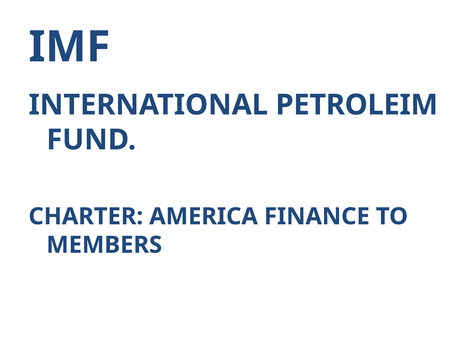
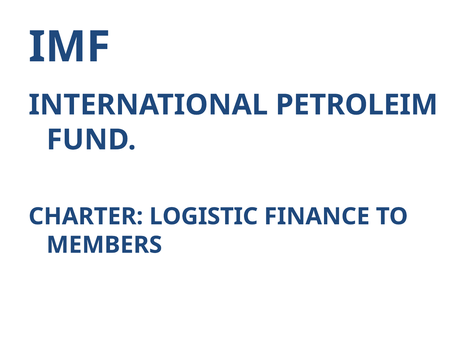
AMERICA: AMERICA -> LOGISTIC
